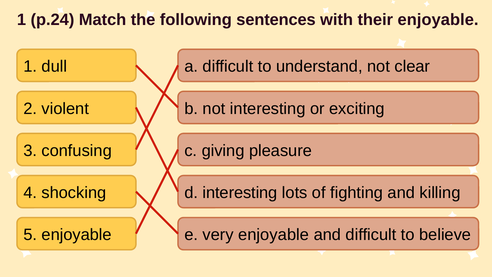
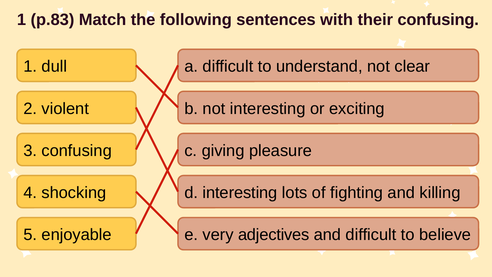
p.24: p.24 -> p.83
their enjoyable: enjoyable -> confusing
very enjoyable: enjoyable -> adjectives
